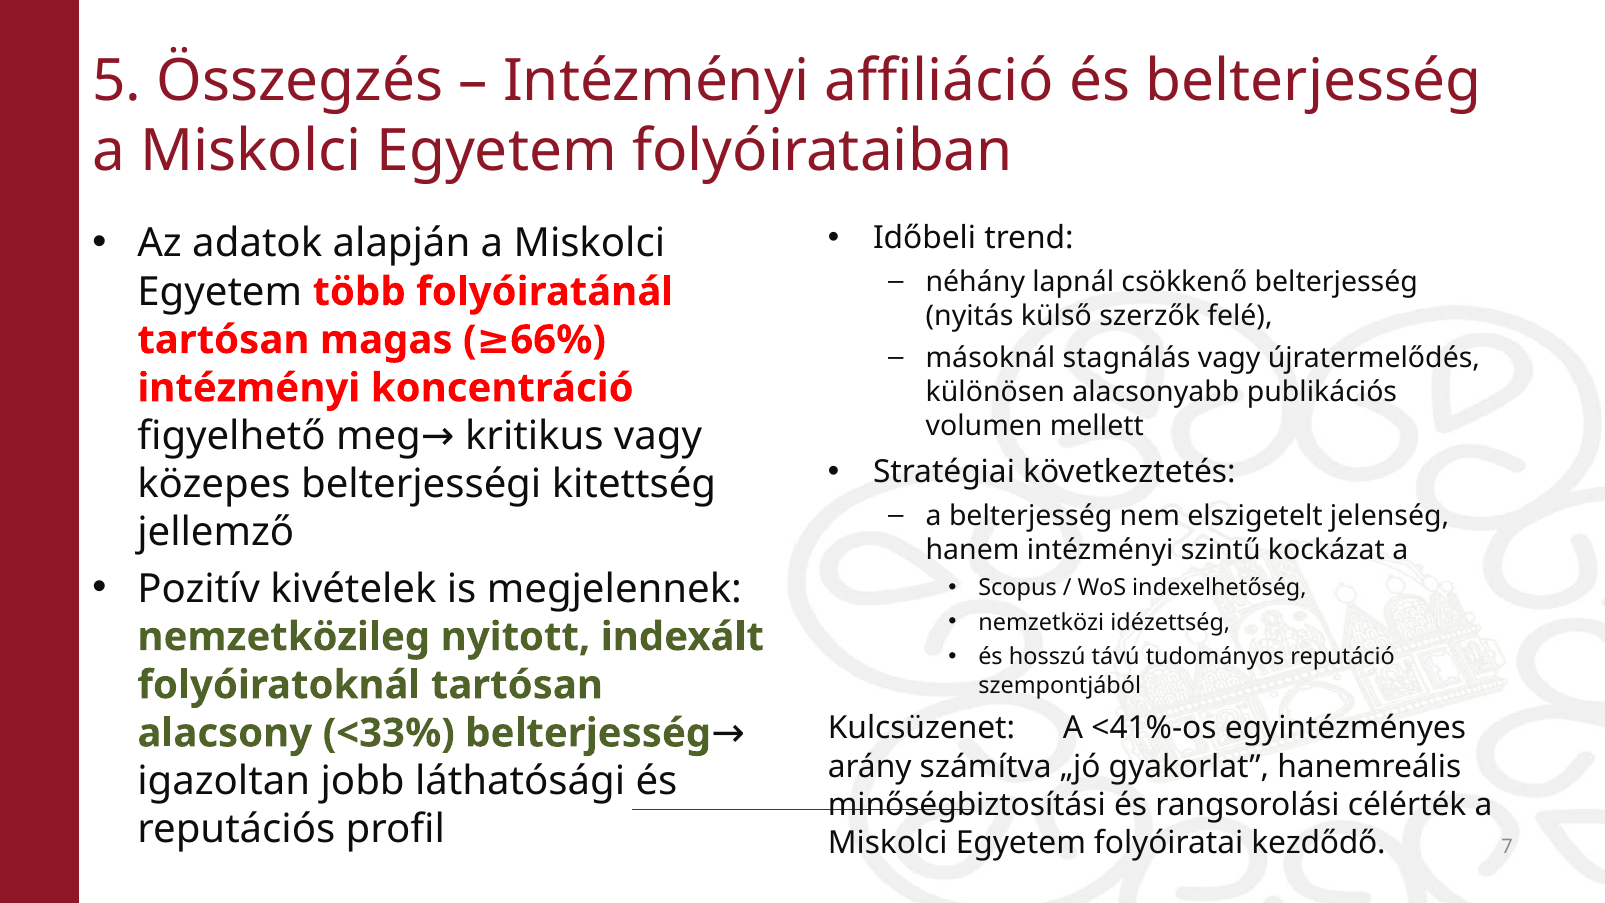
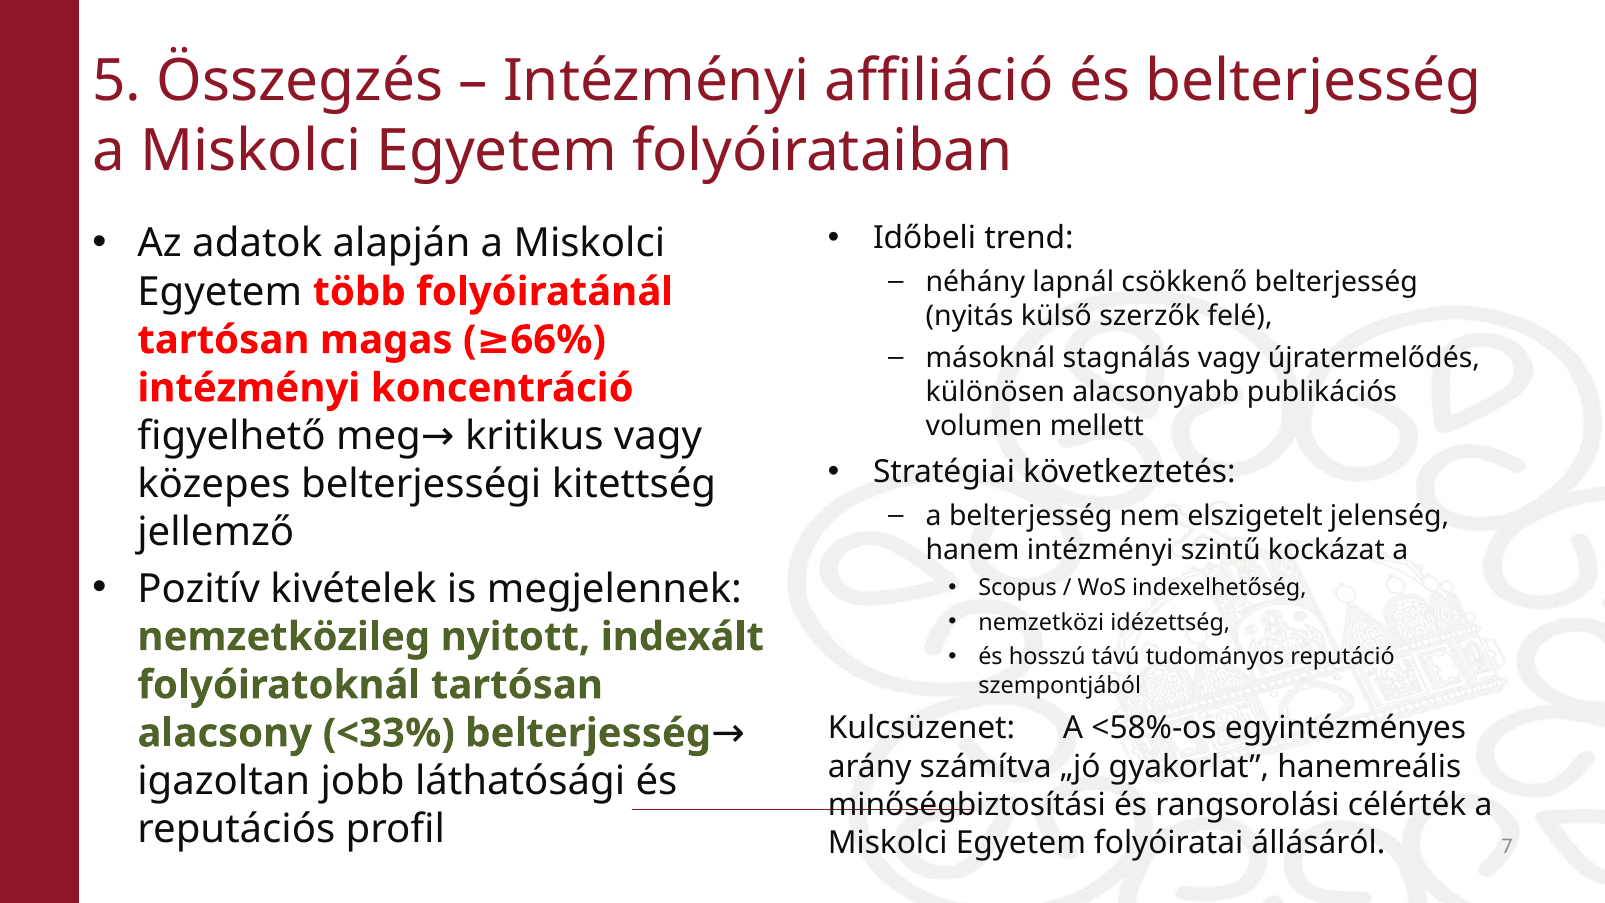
<41%-os: <41%-os -> <58%-os
kezdődő: kezdődő -> állásáról
